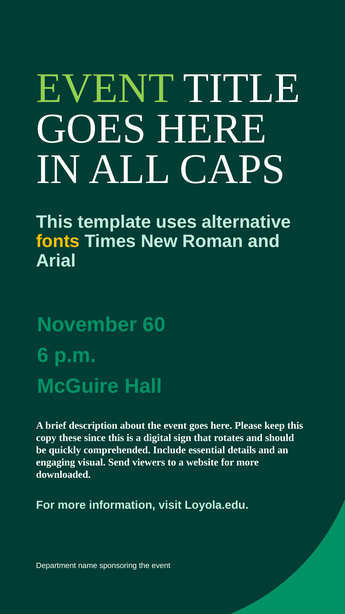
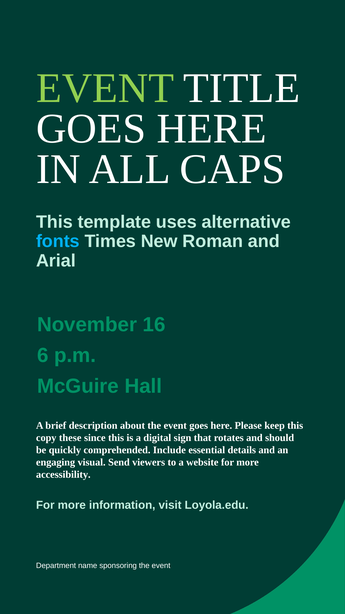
fonts colour: yellow -> light blue
60: 60 -> 16
downloaded: downloaded -> accessibility
